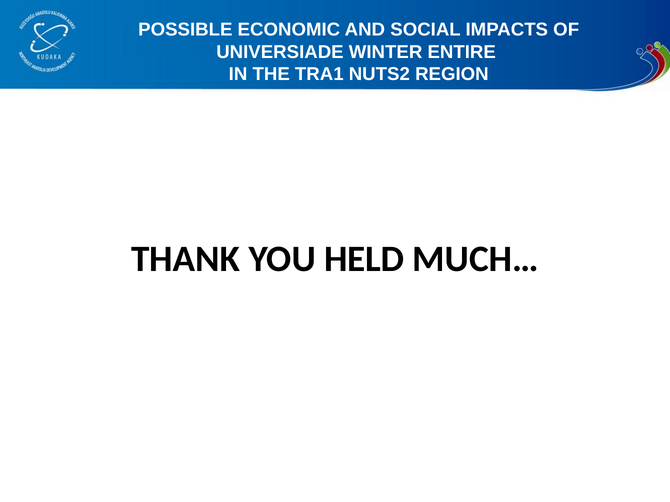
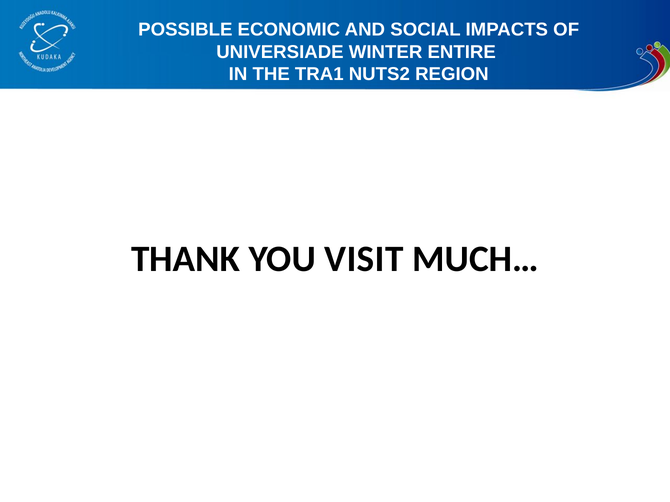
HELD: HELD -> VISIT
